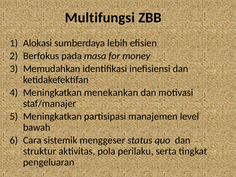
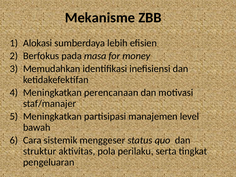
Multifungsi: Multifungsi -> Mekanisme
menekankan: menekankan -> perencanaan
